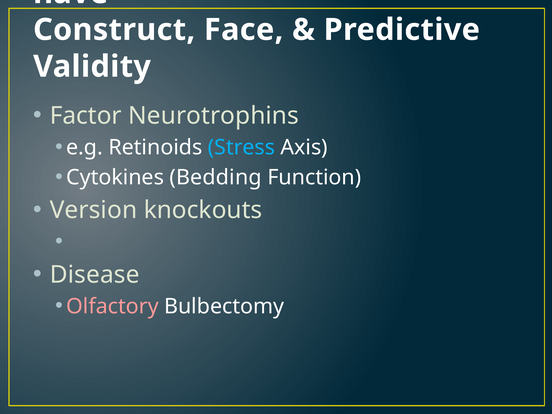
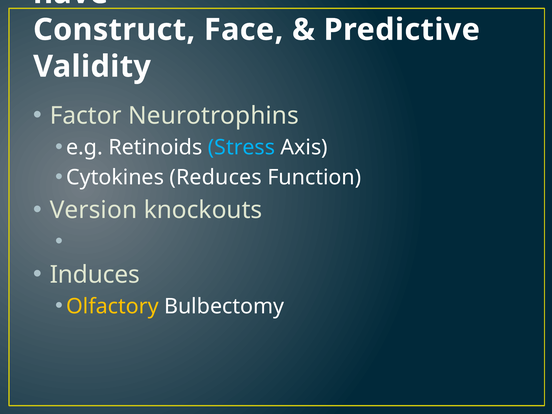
Bedding: Bedding -> Reduces
Disease: Disease -> Induces
Olfactory colour: pink -> yellow
